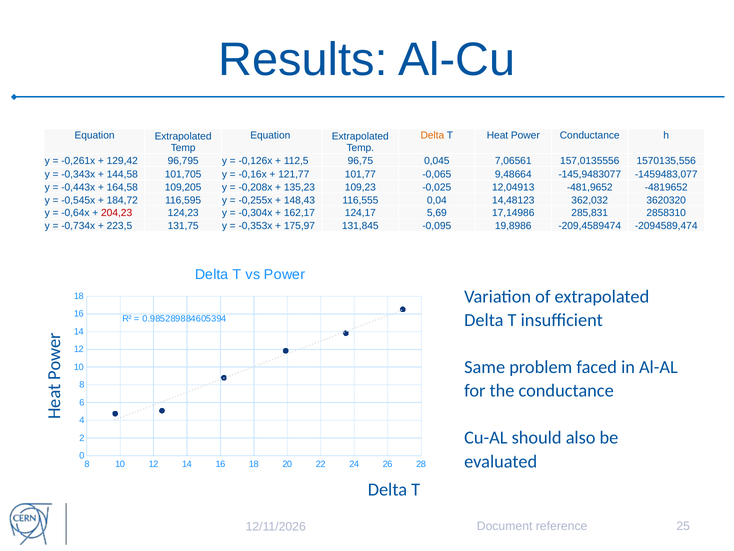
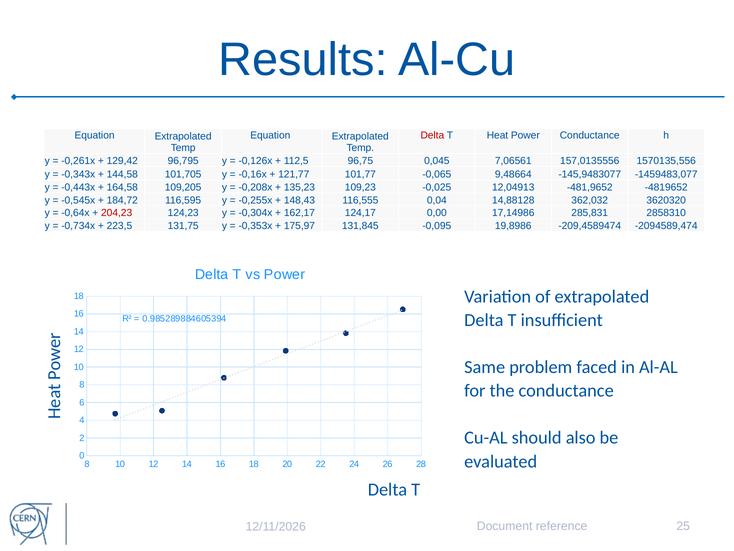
Delta at (432, 135) colour: orange -> red
14,48123: 14,48123 -> 14,88128
5,69: 5,69 -> 0,00
